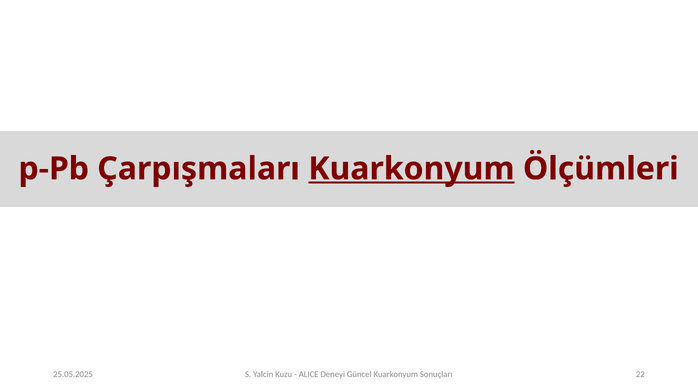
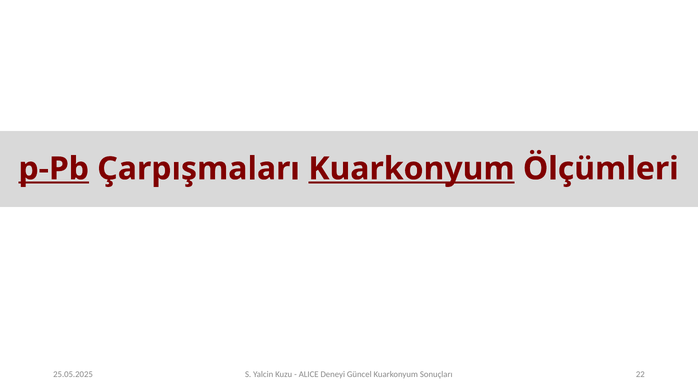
p-Pb underline: none -> present
